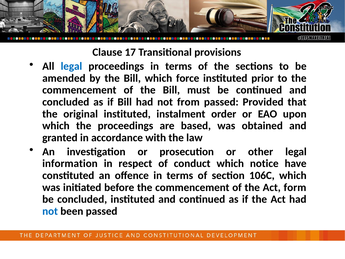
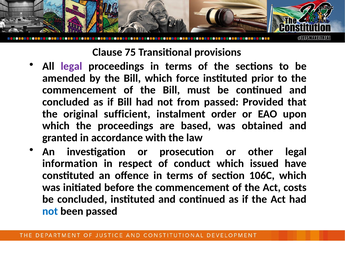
17: 17 -> 75
legal at (71, 66) colour: blue -> purple
original instituted: instituted -> sufficient
notice: notice -> issued
form: form -> costs
